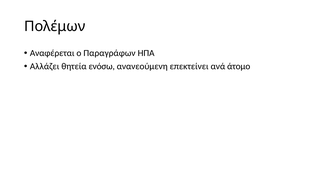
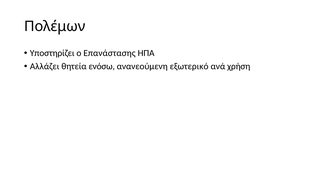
Αναφέρεται: Αναφέρεται -> Υποστηρίζει
Παραγράφων: Παραγράφων -> Επανάστασης
επεκτείνει: επεκτείνει -> εξωτερικό
άτομο: άτομο -> χρήση
